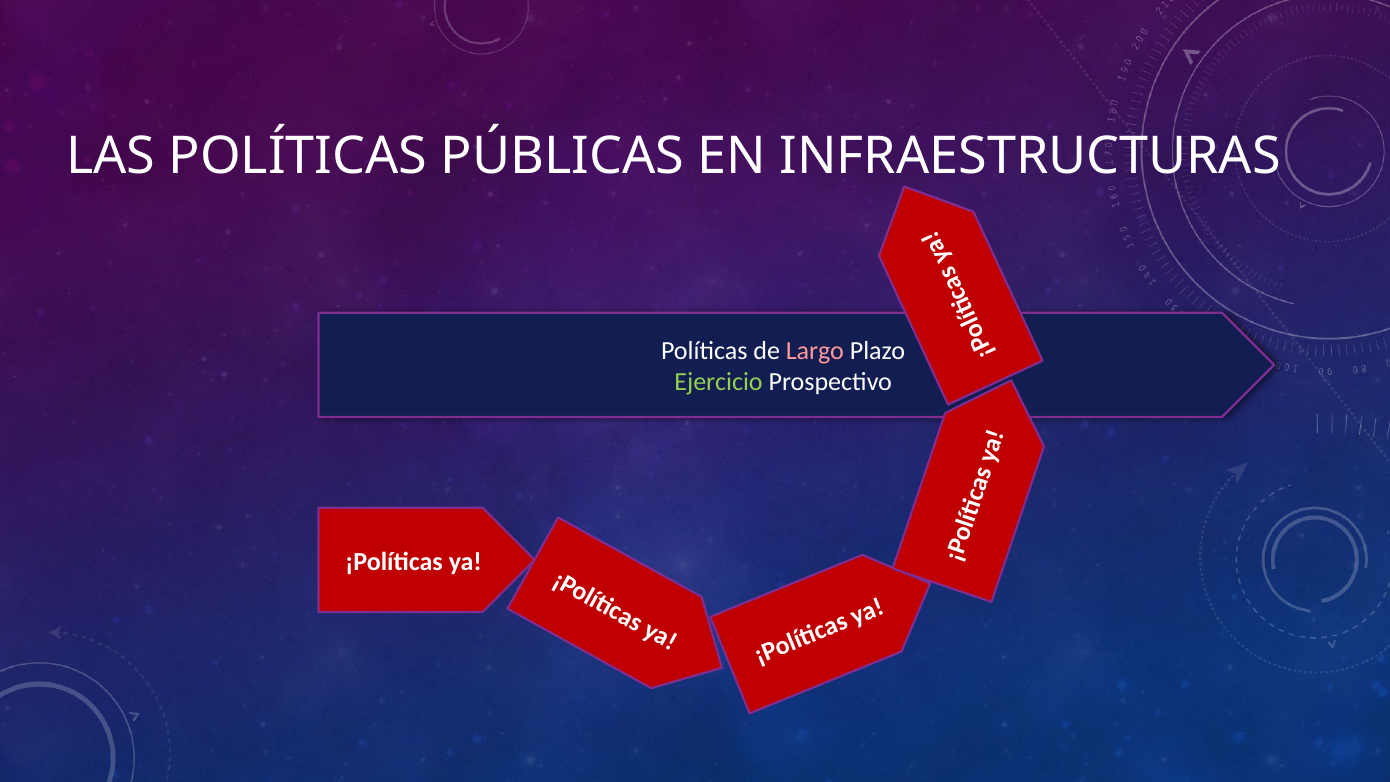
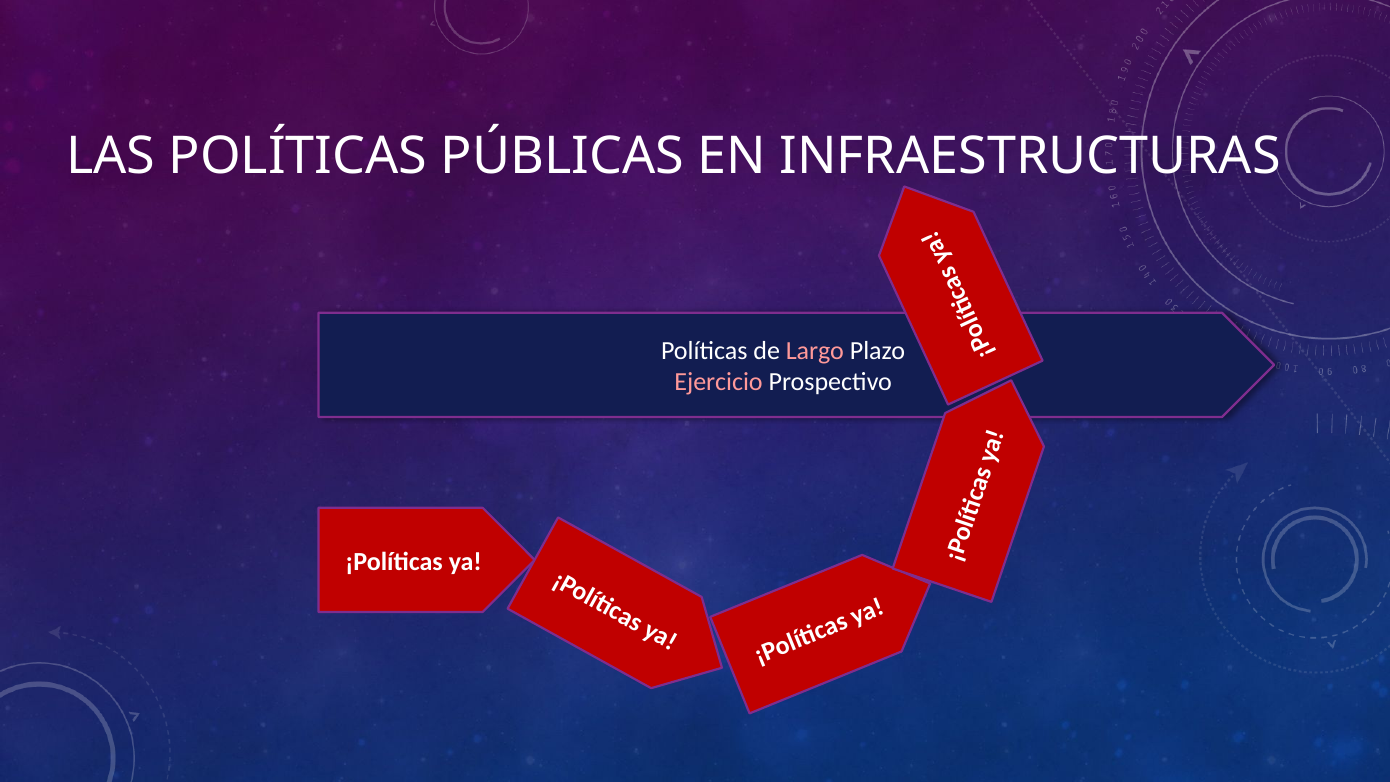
Ejercicio colour: light green -> pink
